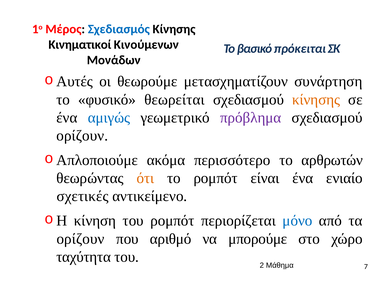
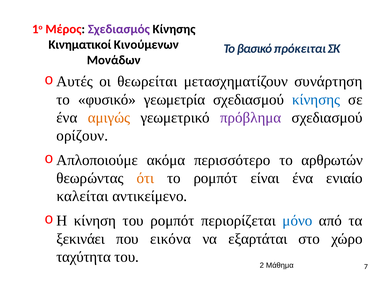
Σχεδιασμός colour: blue -> purple
θεωρούμε: θεωρούμε -> θεωρείται
θεωρείται: θεωρείται -> γεωμετρία
κίνησης at (316, 99) colour: orange -> blue
αμιγώς colour: blue -> orange
σχετικές: σχετικές -> καλείται
ορίζουν at (81, 238): ορίζουν -> ξεκινάει
αριθμό: αριθμό -> εικόνα
μπορούμε: μπορούμε -> εξαρτάται
